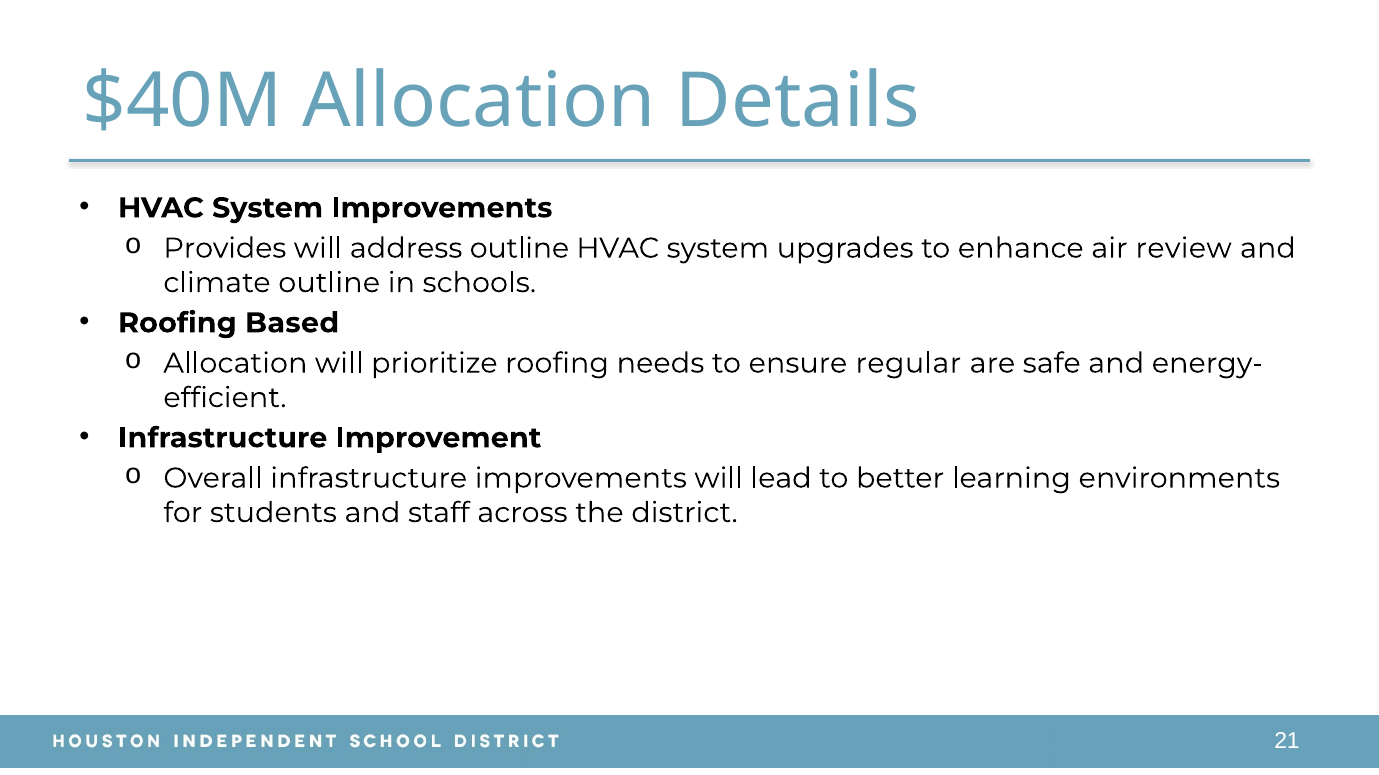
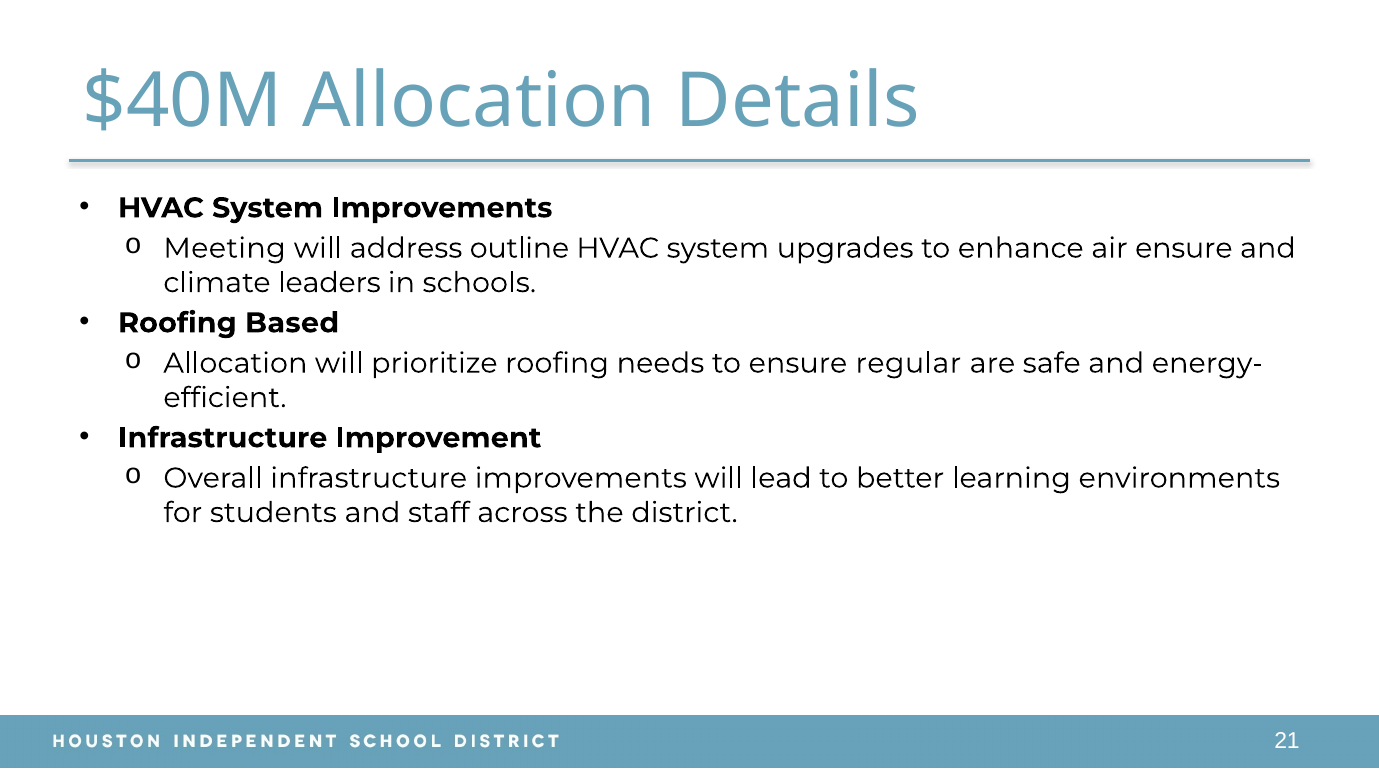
Provides: Provides -> Meeting
air review: review -> ensure
climate outline: outline -> leaders
